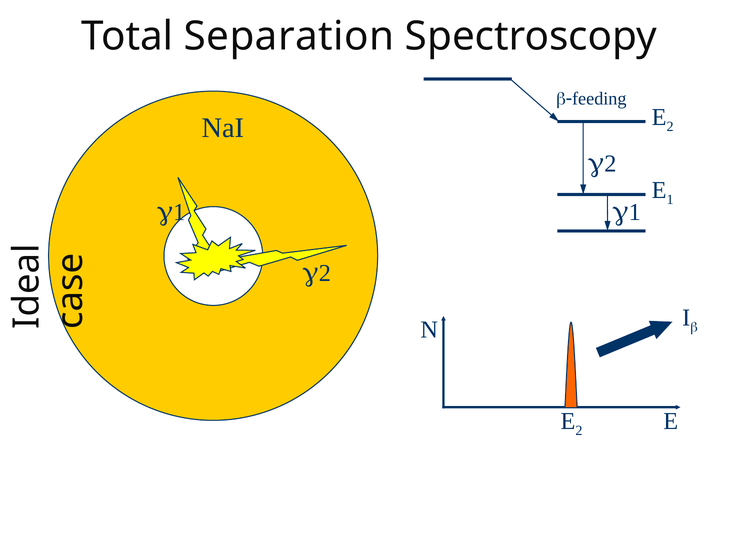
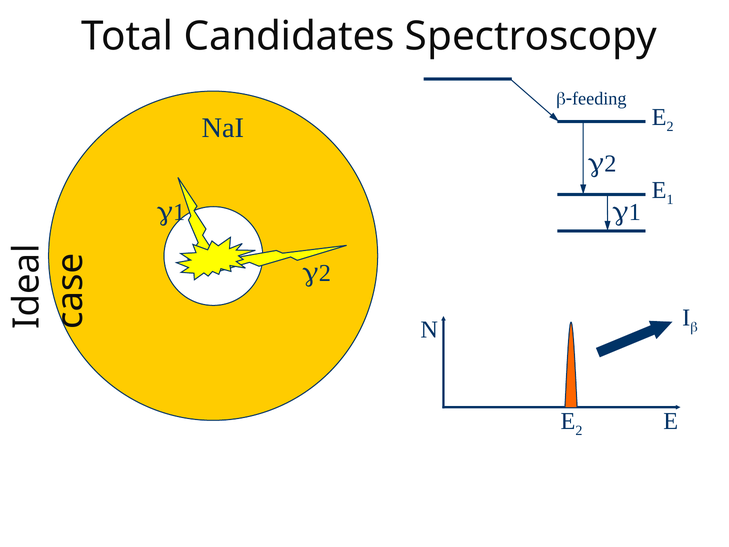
Separation: Separation -> Candidates
